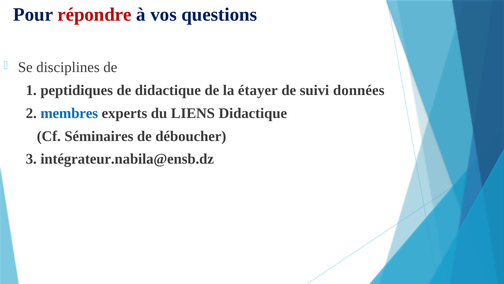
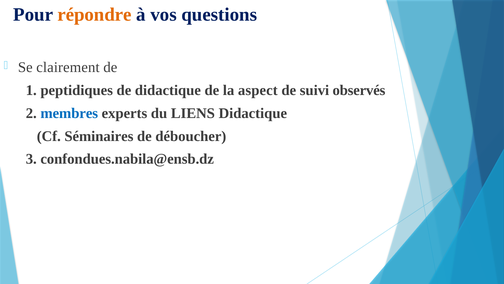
répondre colour: red -> orange
disciplines: disciplines -> clairement
étayer: étayer -> aspect
données: données -> observés
intégrateur.nabila@ensb.dz: intégrateur.nabila@ensb.dz -> confondues.nabila@ensb.dz
